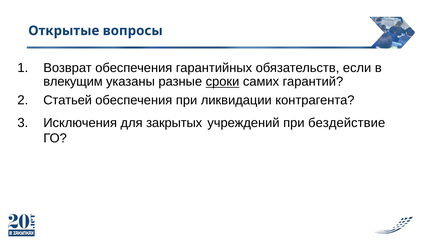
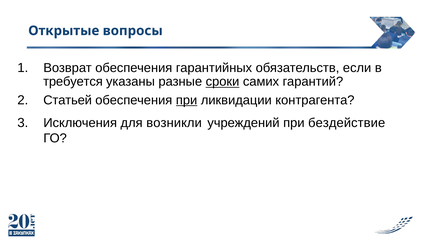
влекущим: влекущим -> требуется
при at (187, 100) underline: none -> present
закрытых: закрытых -> возникли
